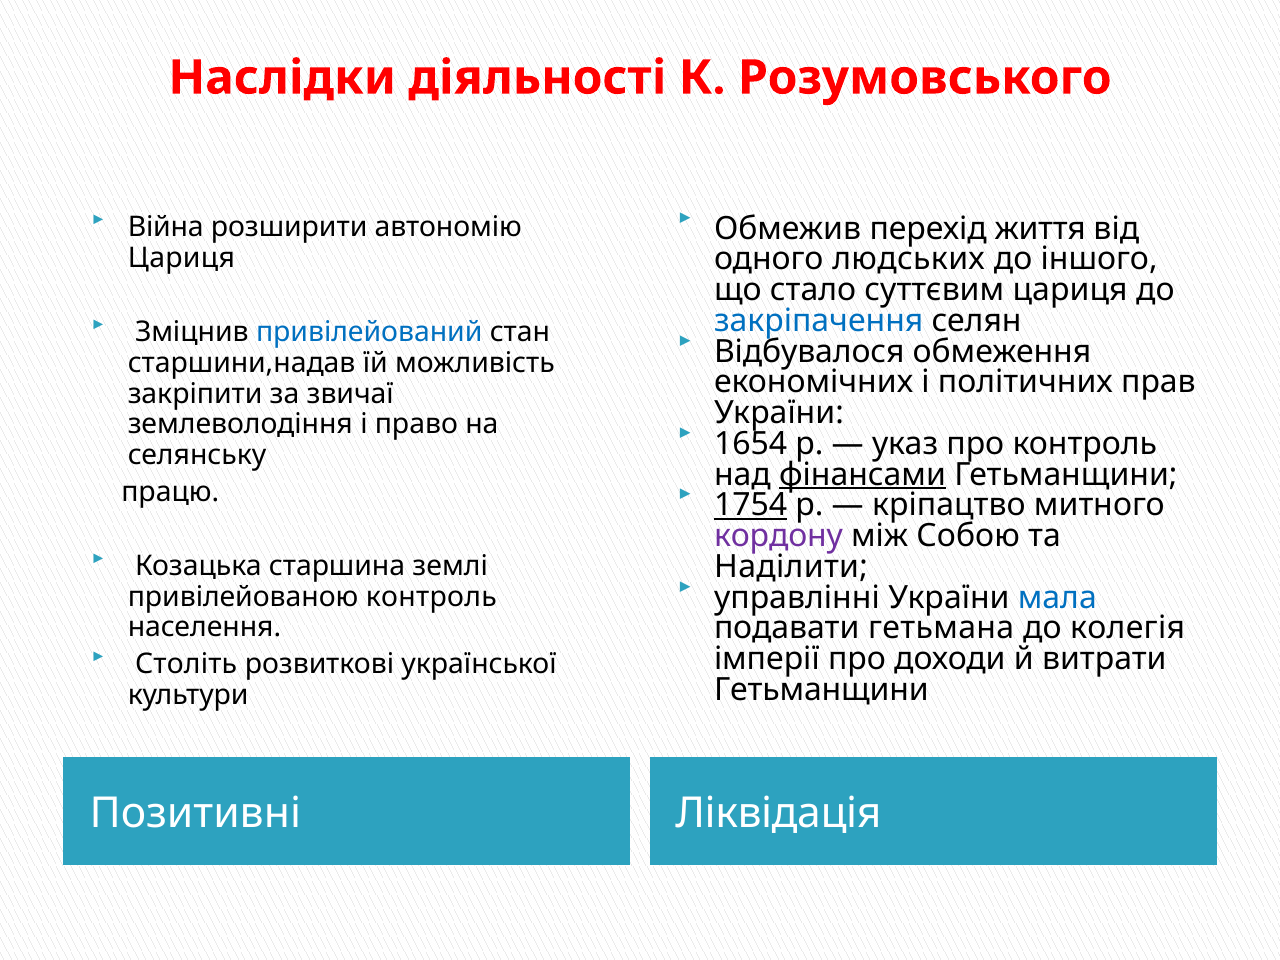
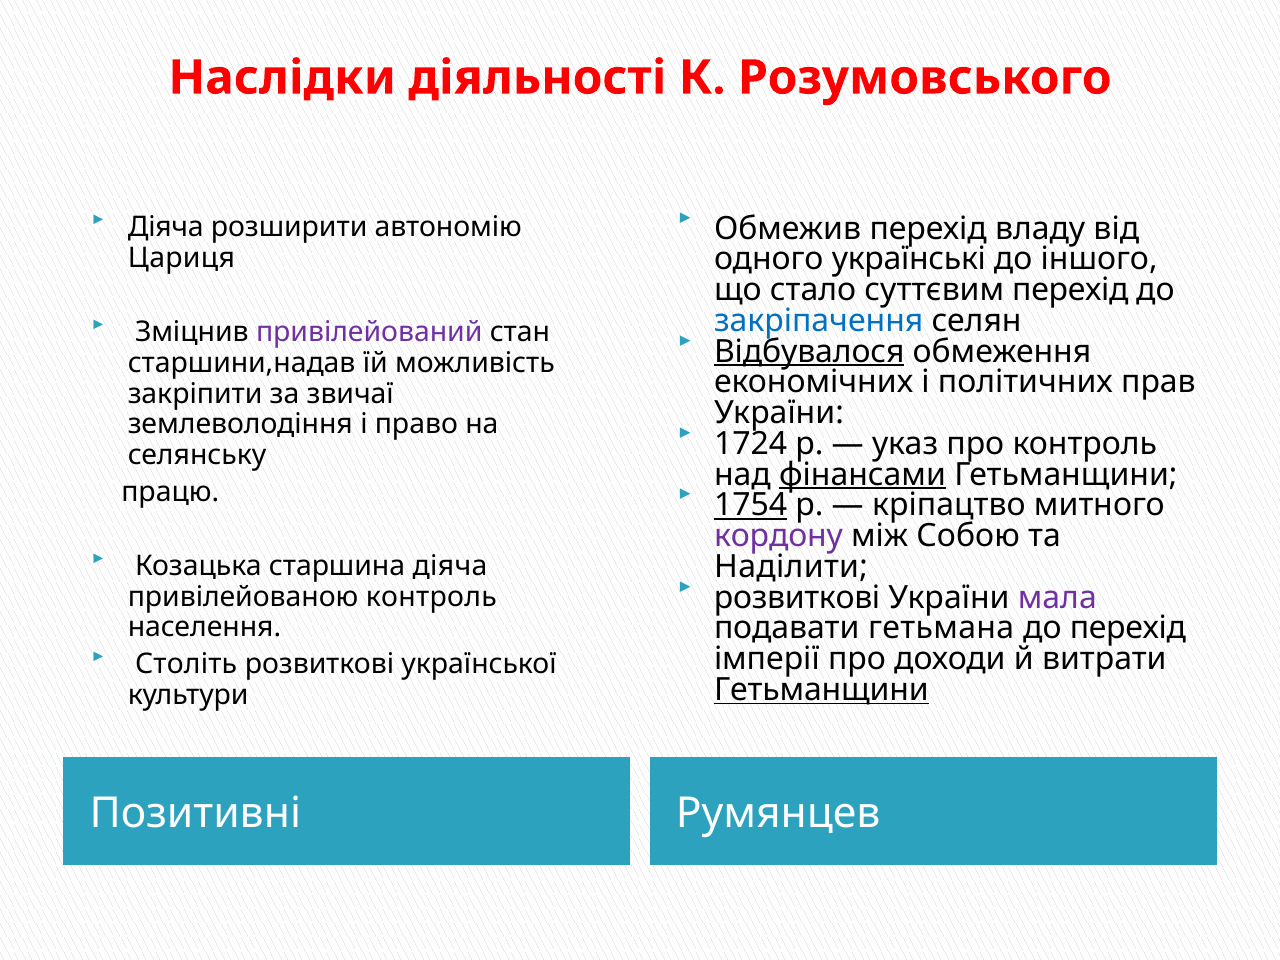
життя: життя -> владу
Війна at (166, 228): Війна -> Діяча
людських: людських -> українські
суттєвим цариця: цариця -> перехід
привілейований colour: blue -> purple
Відбувалося underline: none -> present
1654: 1654 -> 1724
старшина землі: землі -> діяча
управлінні at (797, 598): управлінні -> розвиткові
мала colour: blue -> purple
до колегія: колегія -> перехід
Гетьманщини at (821, 690) underline: none -> present
Ліквідація: Ліквідація -> Румянцев
